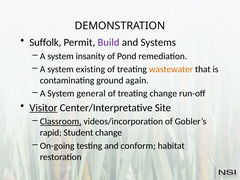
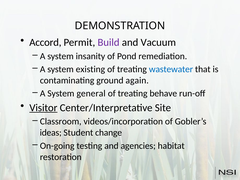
Suffolk: Suffolk -> Accord
Systems: Systems -> Vacuum
wastewater colour: orange -> blue
treating change: change -> behave
Classroom underline: present -> none
rapid: rapid -> ideas
conform: conform -> agencies
